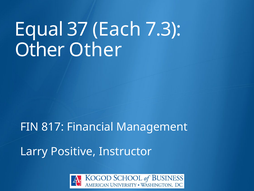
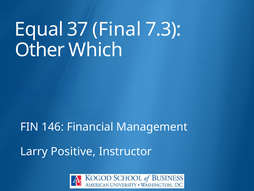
Each: Each -> Final
Other Other: Other -> Which
817: 817 -> 146
